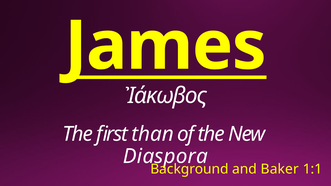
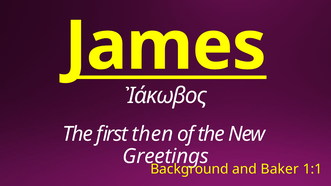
than: than -> then
Diaspora: Diaspora -> Greetings
